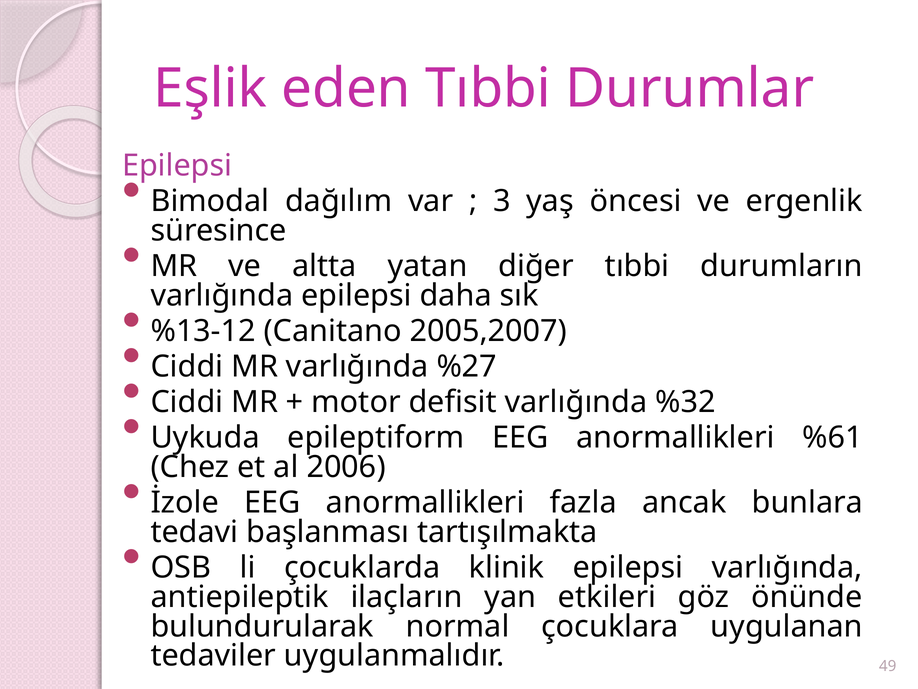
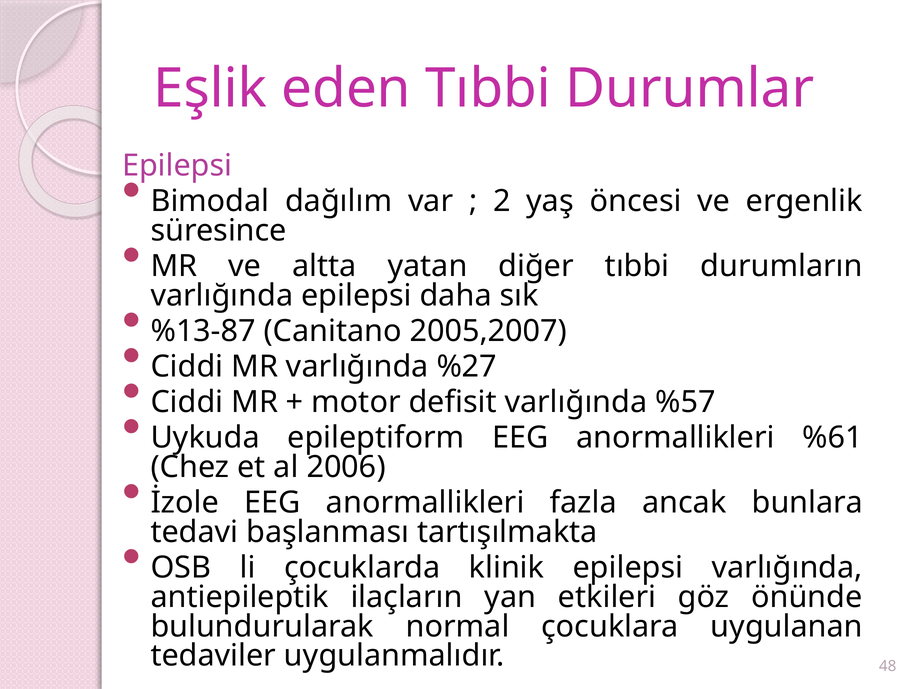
3: 3 -> 2
%13-12: %13-12 -> %13-87
%32: %32 -> %57
49: 49 -> 48
